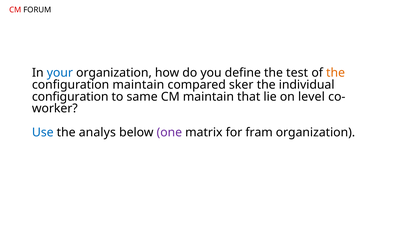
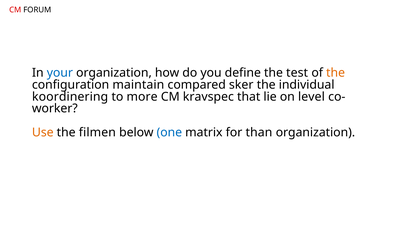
configuration at (70, 97): configuration -> koordinering
same: same -> more
CM maintain: maintain -> kravspec
Use colour: blue -> orange
analys: analys -> filmen
one colour: purple -> blue
fram: fram -> than
